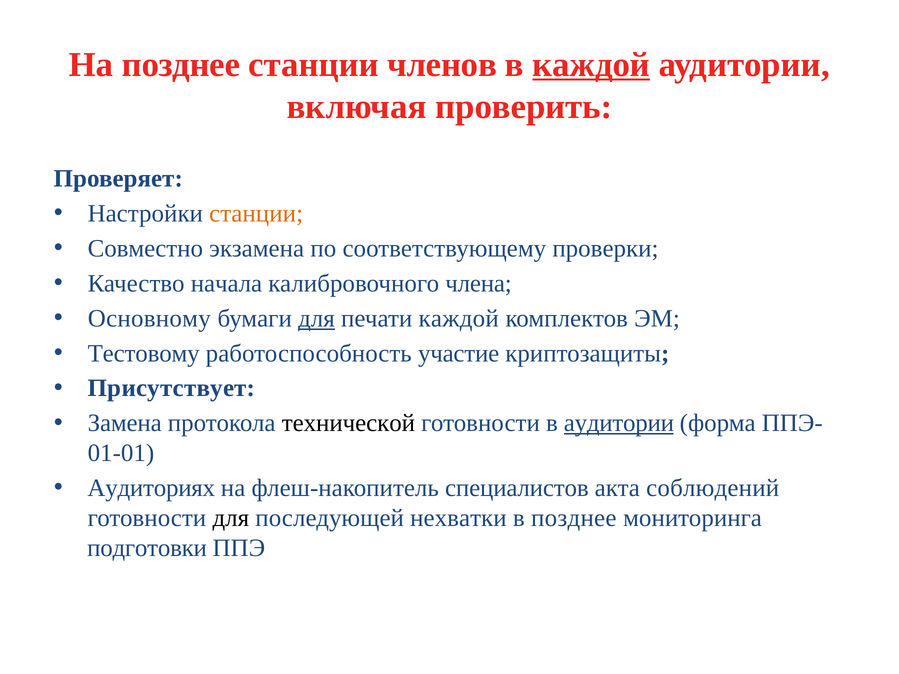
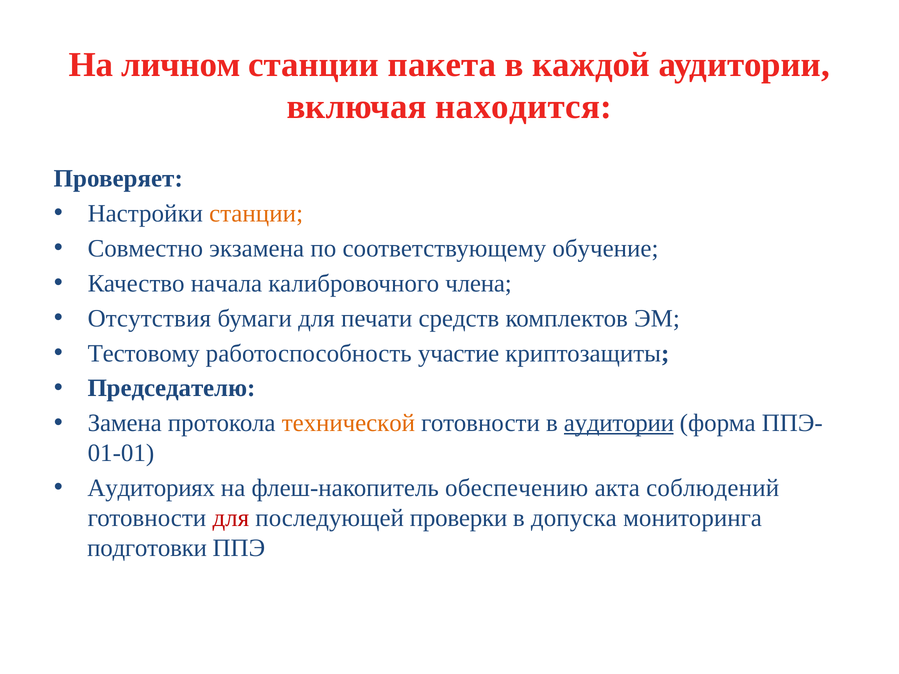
На позднее: позднее -> личном
членов: членов -> пакета
каждой at (591, 65) underline: present -> none
проверить: проверить -> находится
проверки: проверки -> обучение
Основному: Основному -> Отсутствия
для at (316, 318) underline: present -> none
печати каждой: каждой -> средств
Присутствует: Присутствует -> Председателю
технической colour: black -> orange
специалистов: специалистов -> обеспечению
для at (231, 518) colour: black -> red
нехватки: нехватки -> проверки
в позднее: позднее -> допуска
